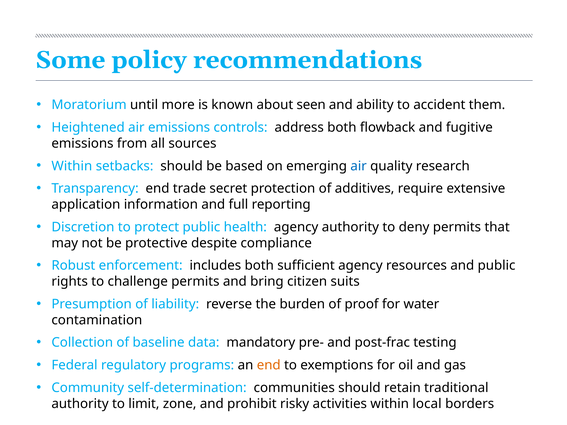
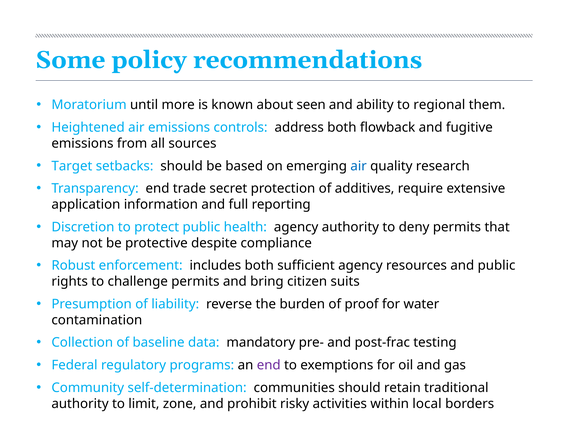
accident: accident -> regional
Within at (72, 166): Within -> Target
end at (269, 365) colour: orange -> purple
